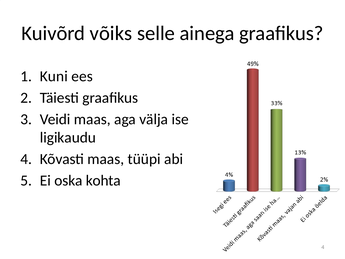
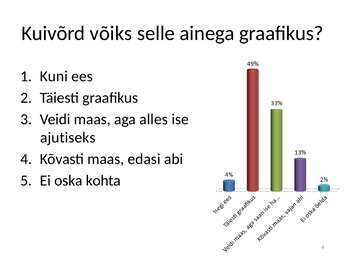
välja: välja -> alles
ligikaudu: ligikaudu -> ajutiseks
tüüpi: tüüpi -> edasi
